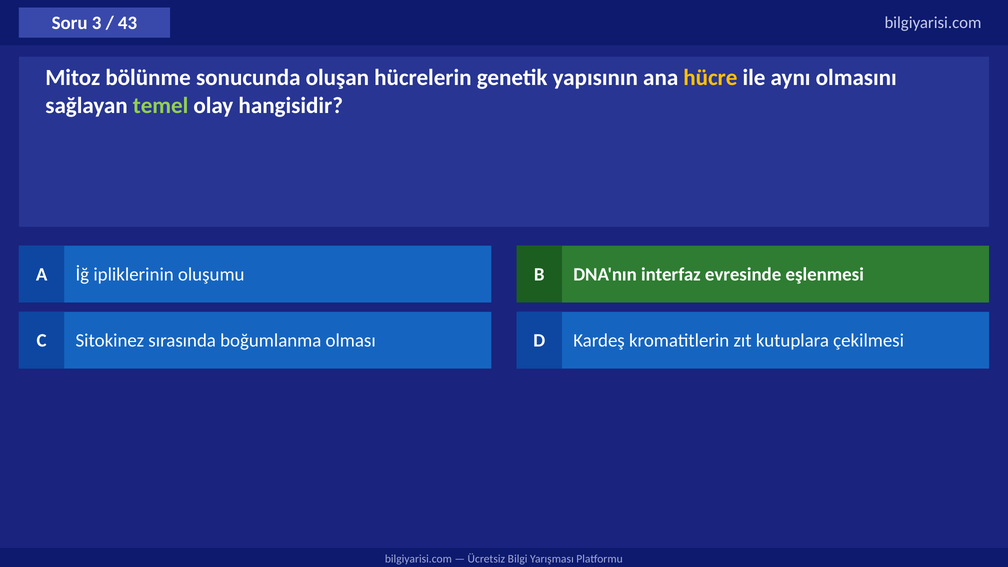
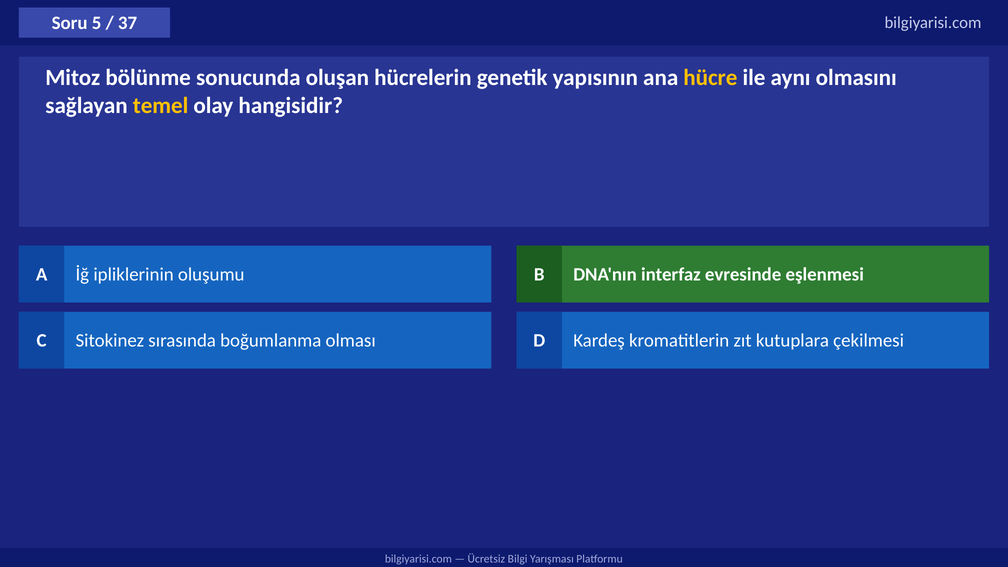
3: 3 -> 5
43: 43 -> 37
temel colour: light green -> yellow
